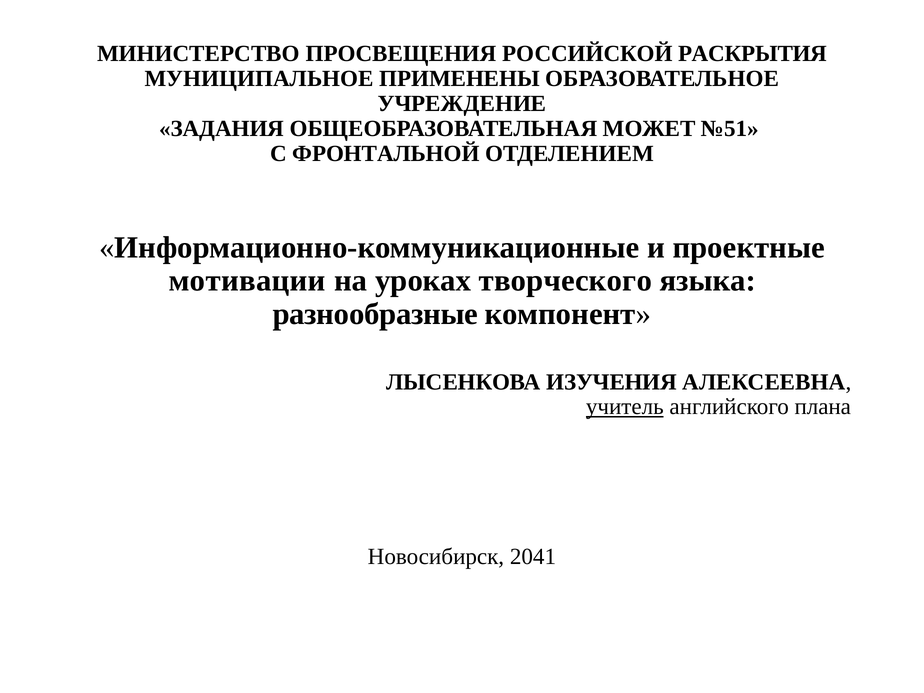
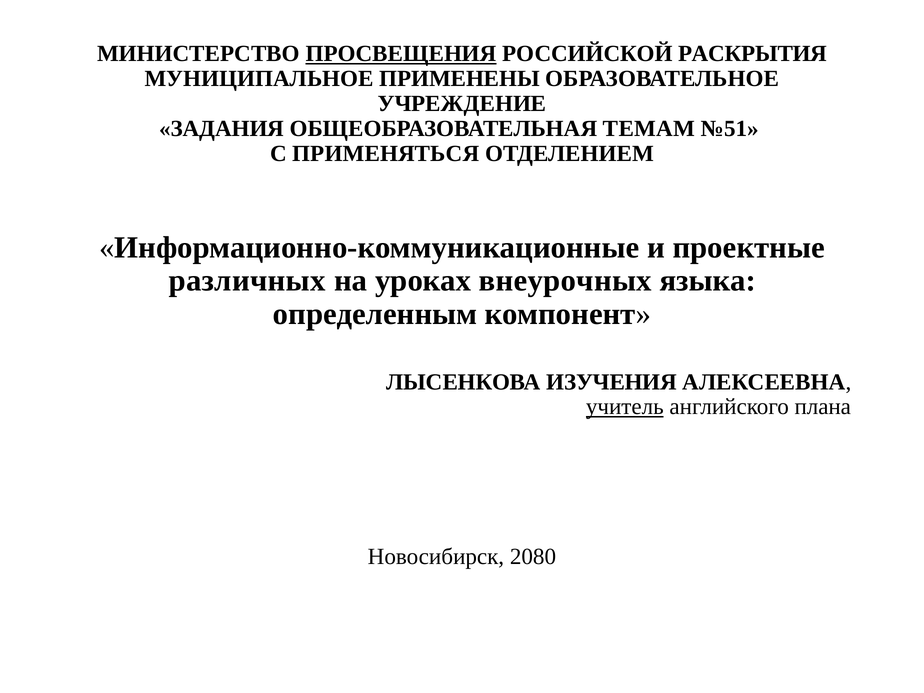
ПРОСВЕЩЕНИЯ underline: none -> present
МОЖЕТ: МОЖЕТ -> ТЕМАМ
ФРОНТАЛЬНОЙ: ФРОНТАЛЬНОЙ -> ПРИМЕНЯТЬСЯ
мотивации: мотивации -> различных
творческого: творческого -> внеурочных
разнообразные: разнообразные -> определенным
2041: 2041 -> 2080
